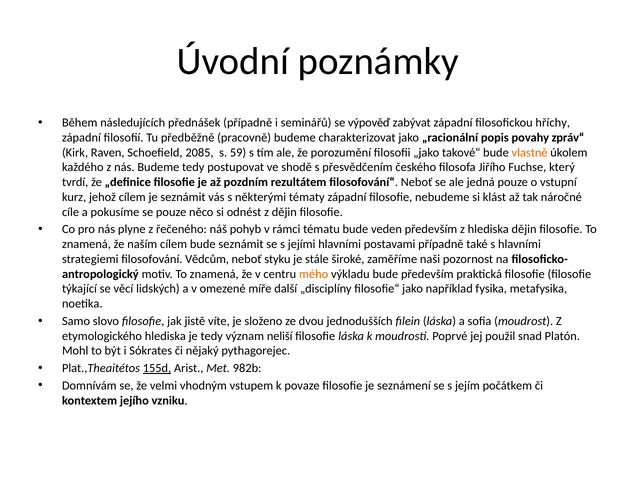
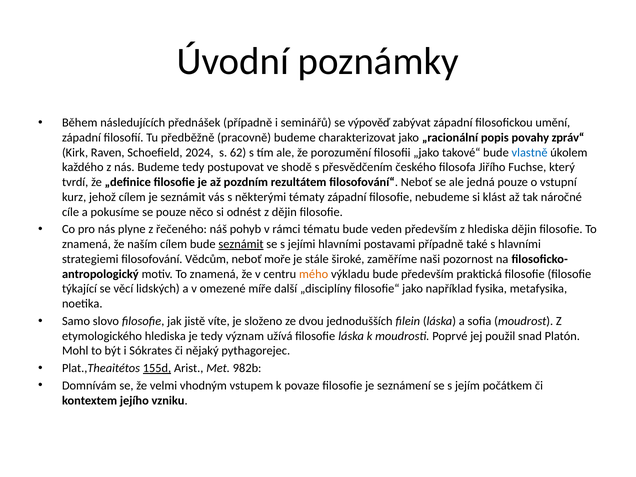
hříchy: hříchy -> umění
2085: 2085 -> 2024
59: 59 -> 62
vlastně colour: orange -> blue
seznámit at (241, 244) underline: none -> present
styku: styku -> moře
neliší: neliší -> užívá
